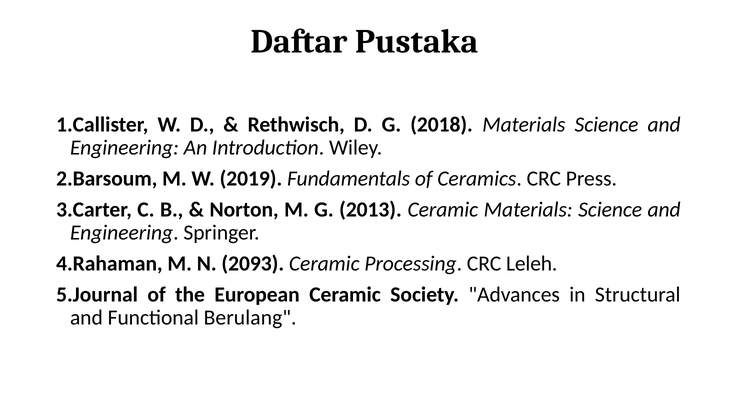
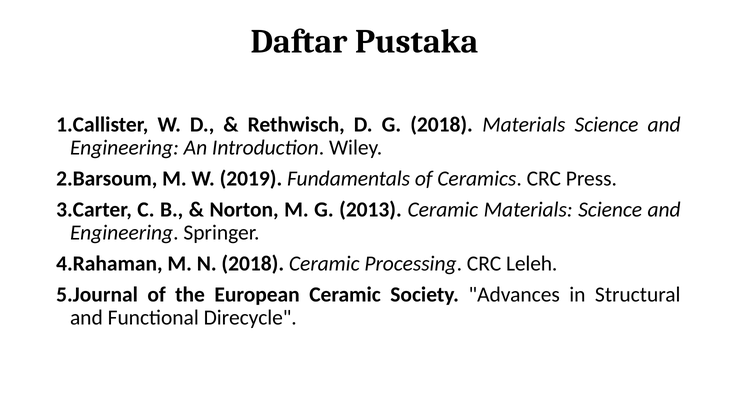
N 2093: 2093 -> 2018
Berulang: Berulang -> Direcycle
